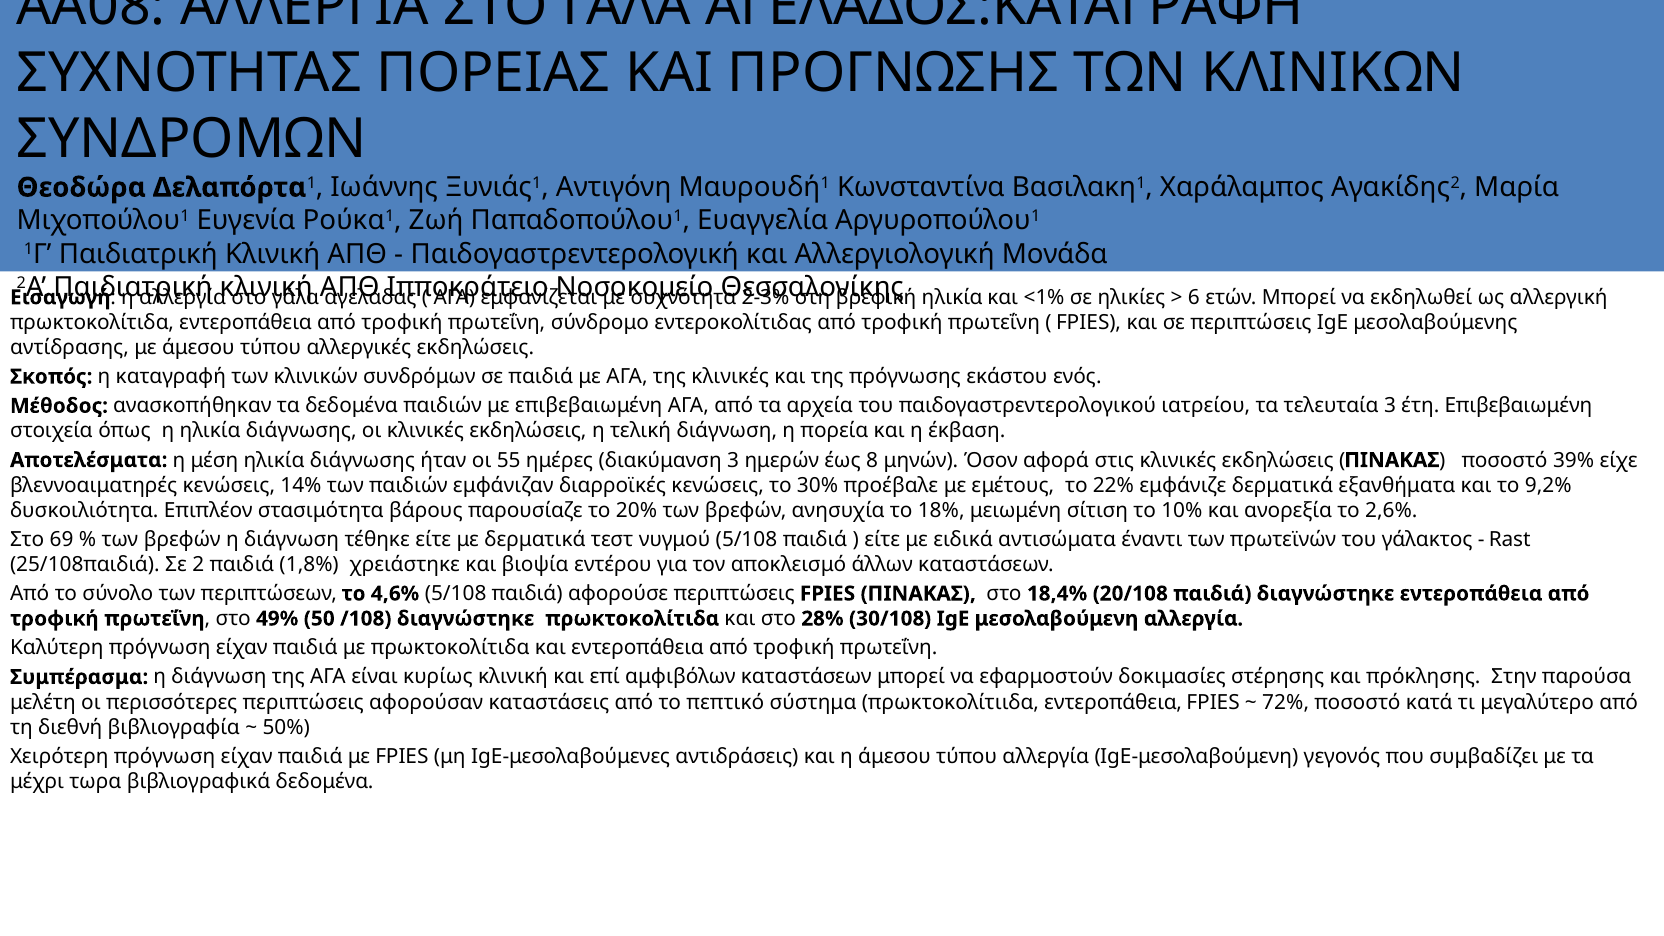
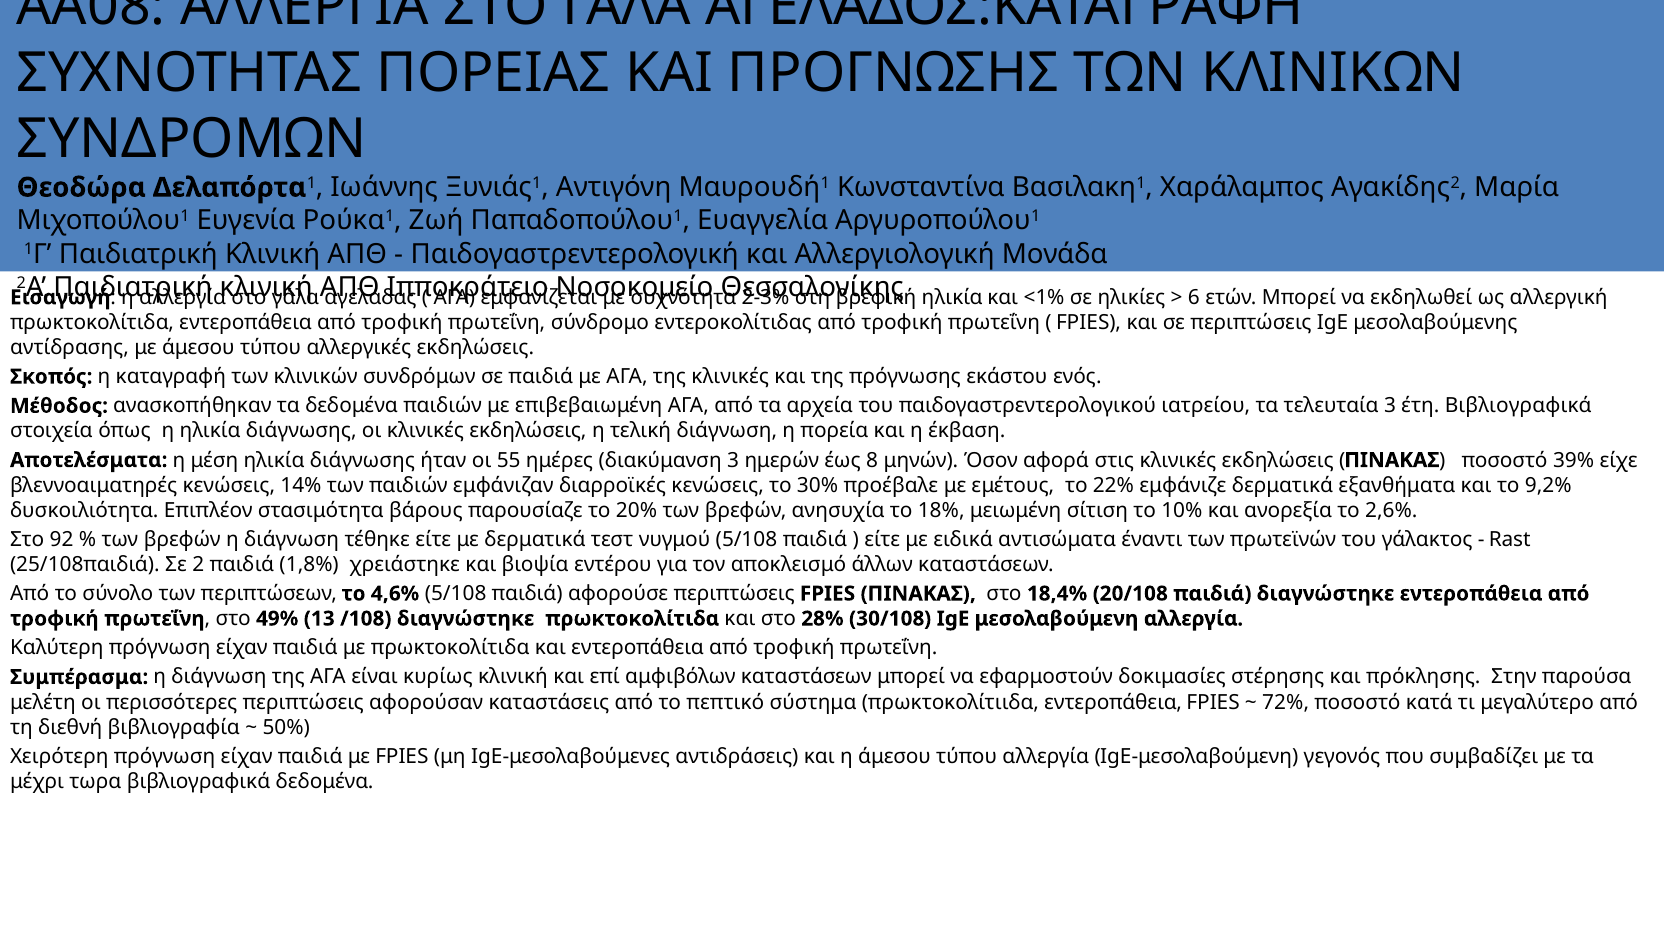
έτη Επιβεβαιωμένη: Επιβεβαιωμένη -> Βιβλιογραφικά
69: 69 -> 92
50: 50 -> 13
